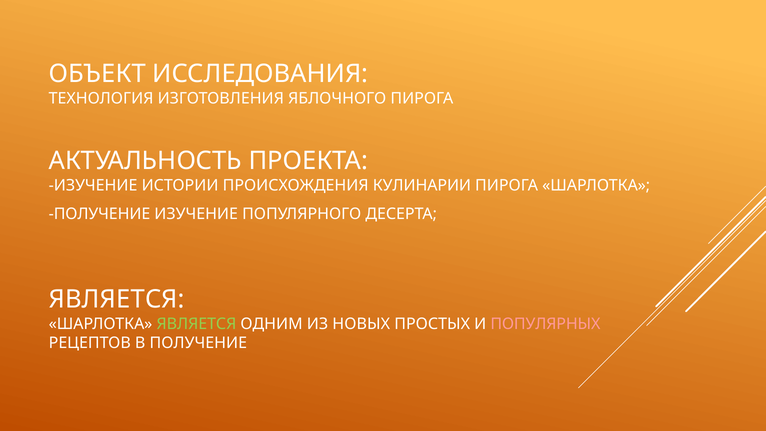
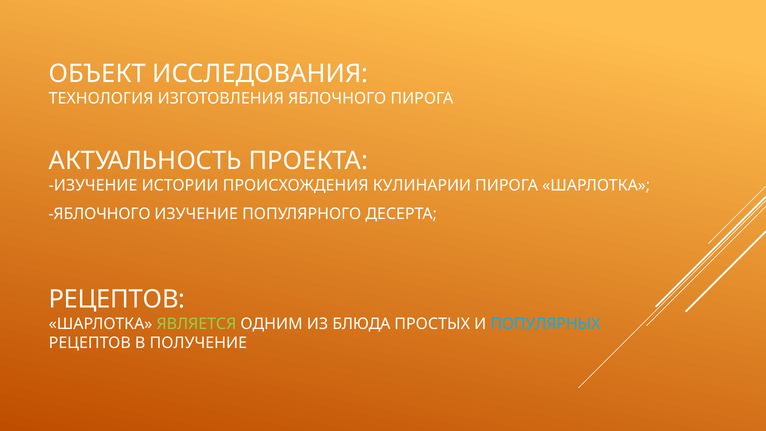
ПОЛУЧЕНИЕ at (99, 214): ПОЛУЧЕНИЕ -> ЯБЛОЧНОГО
ЯВЛЯЕТСЯ at (117, 299): ЯВЛЯЕТСЯ -> РЕЦЕПТОВ
НОВЫХ: НОВЫХ -> БЛЮДА
ПОПУЛЯРНЫХ colour: pink -> light blue
